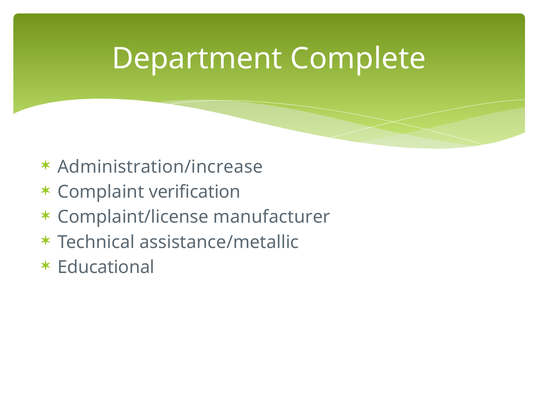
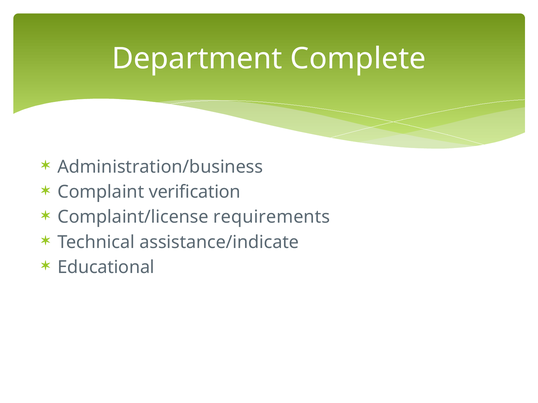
Administration/increase: Administration/increase -> Administration/business
manufacturer: manufacturer -> requirements
assistance/metallic: assistance/metallic -> assistance/indicate
